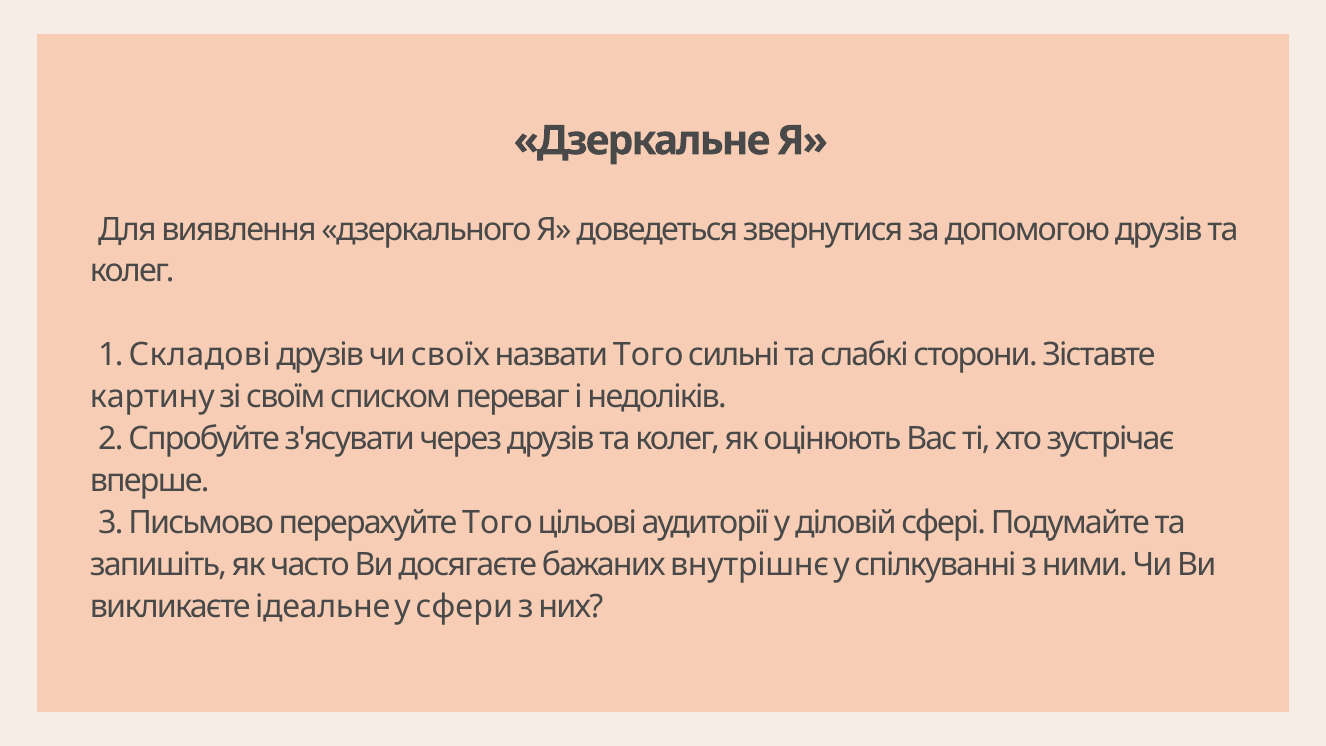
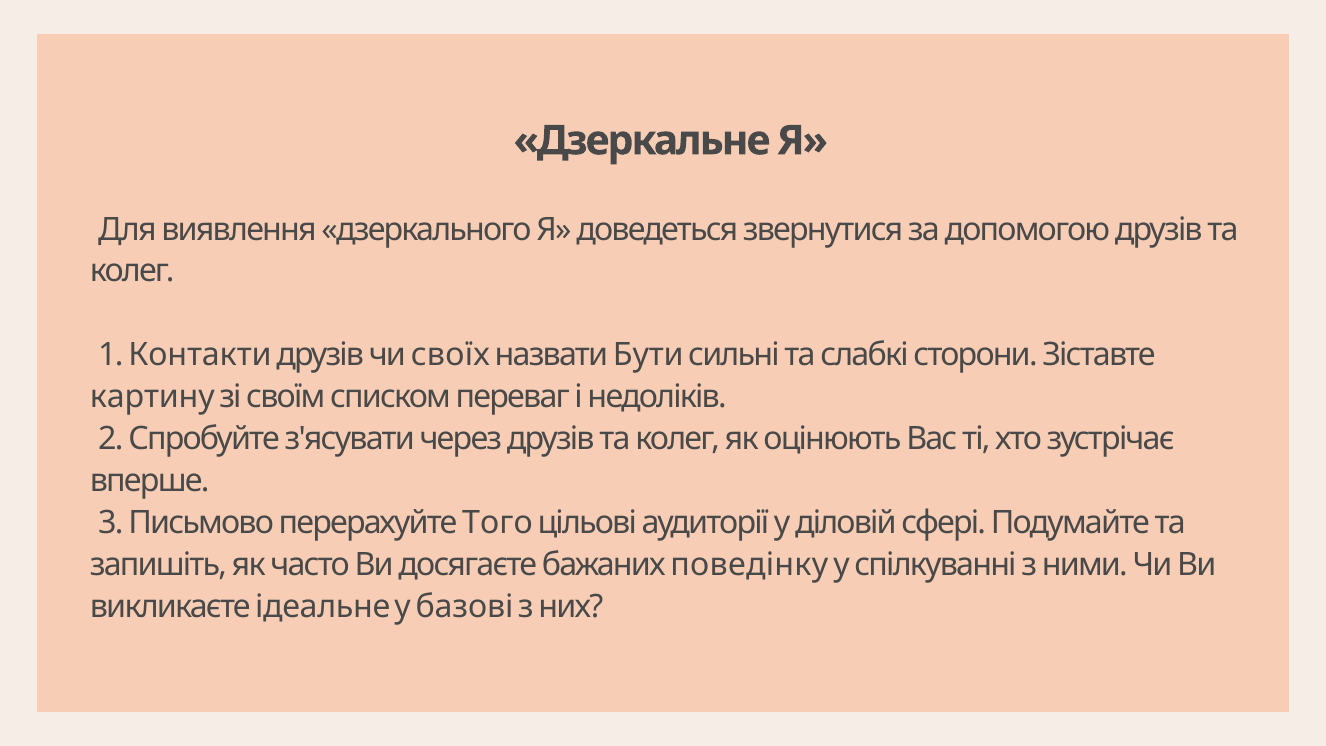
Складові: Складові -> Контакти
назвати Того: Того -> Бути
внутрішнє: внутрішнє -> поведінку
сфери: сфери -> базові
